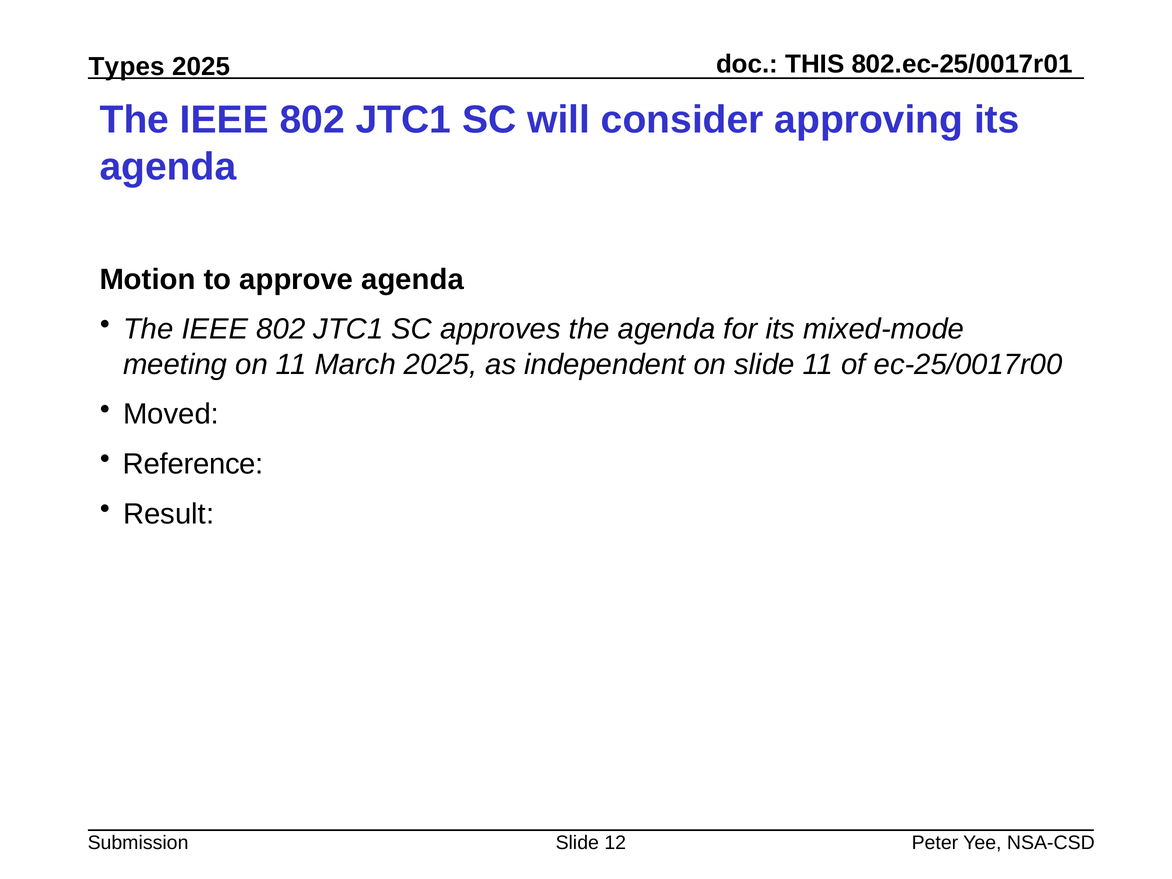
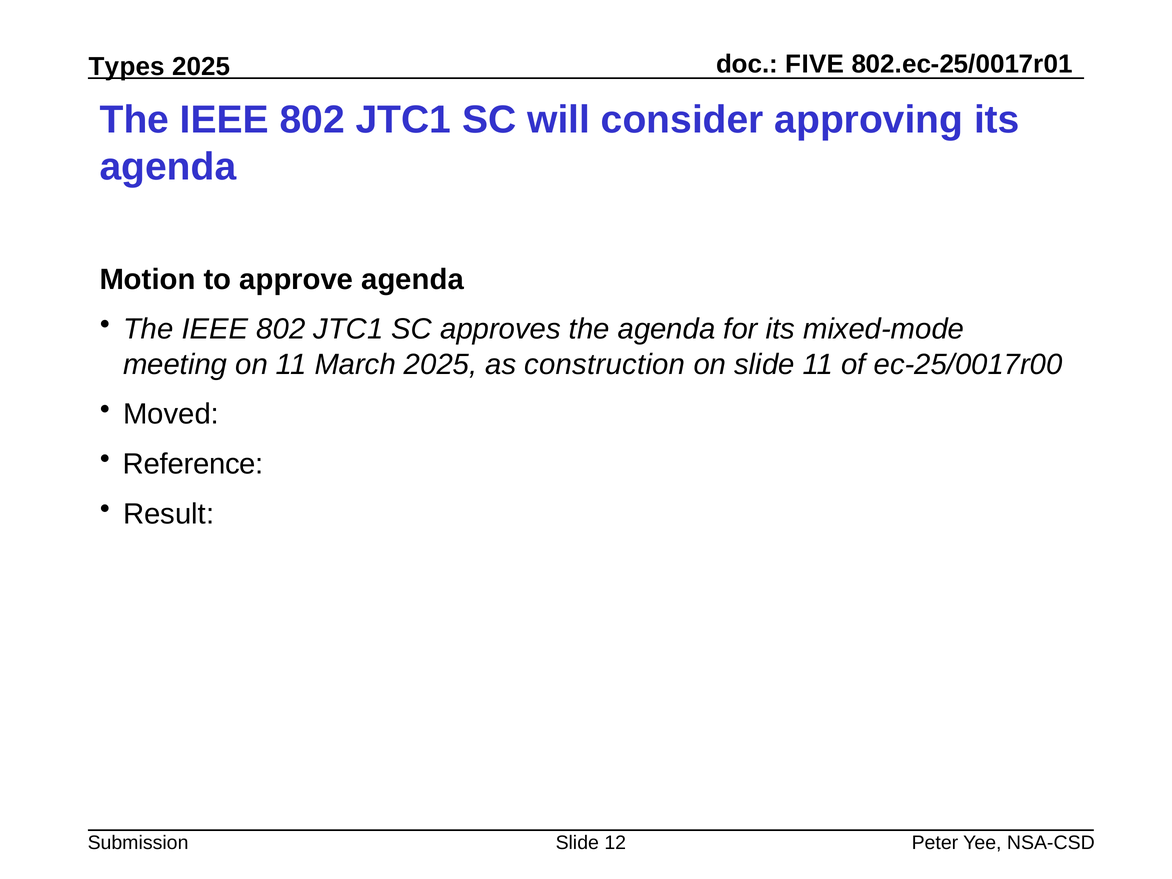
THIS: THIS -> FIVE
independent: independent -> construction
